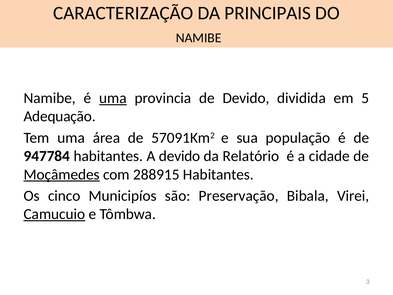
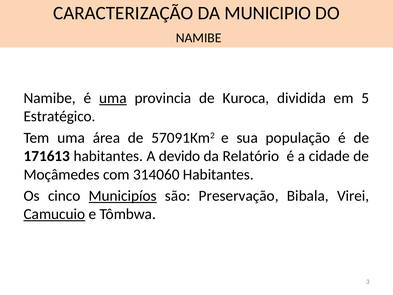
PRINCIPAIS: PRINCIPAIS -> MUNICIPIO
de Devido: Devido -> Kuroca
Adequação: Adequação -> Estratégico
947784: 947784 -> 171613
Moçâmedes underline: present -> none
288915: 288915 -> 314060
Municipíos underline: none -> present
